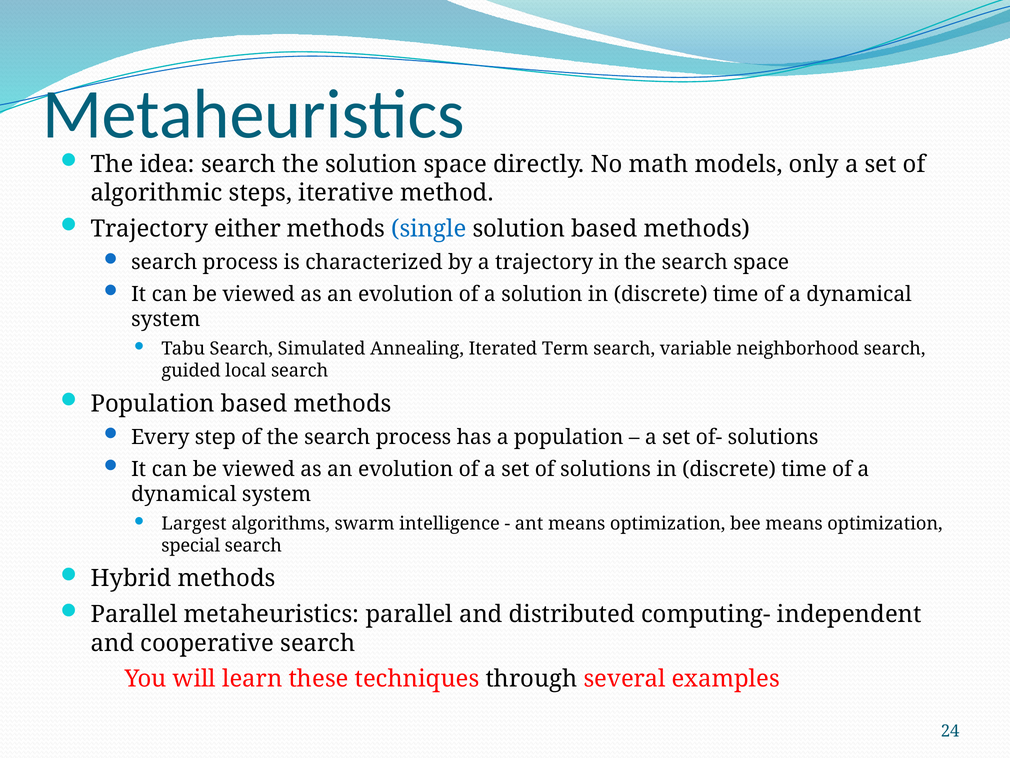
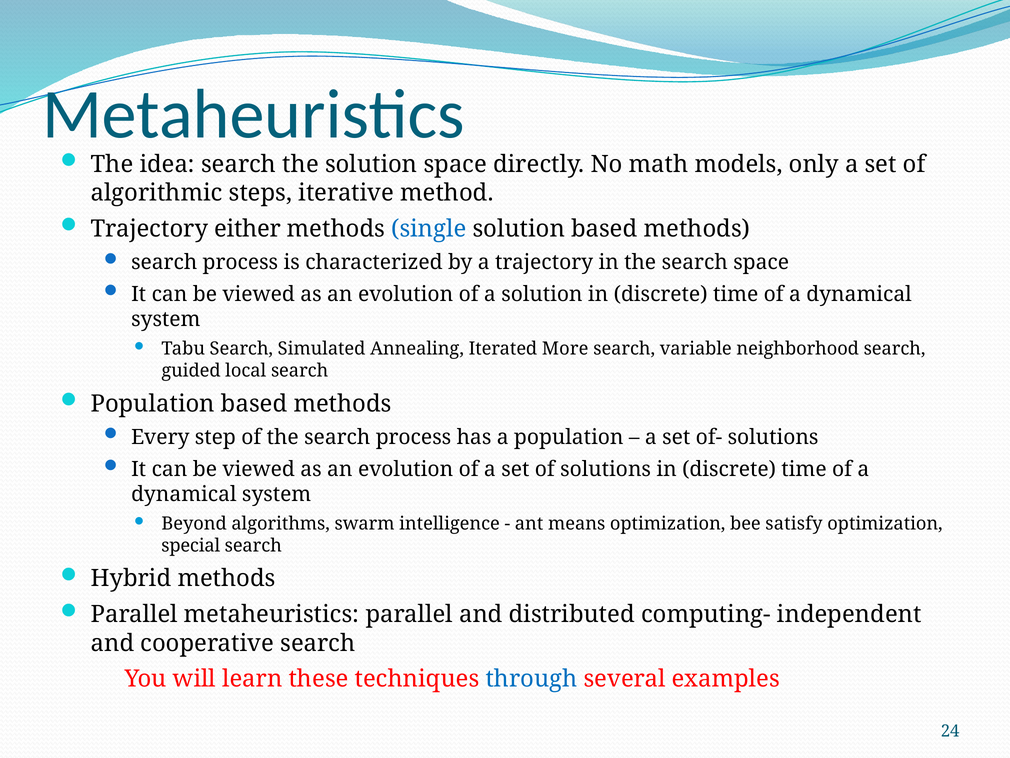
Term: Term -> More
Largest: Largest -> Beyond
bee means: means -> satisfy
through colour: black -> blue
